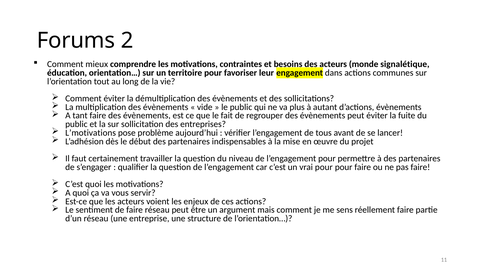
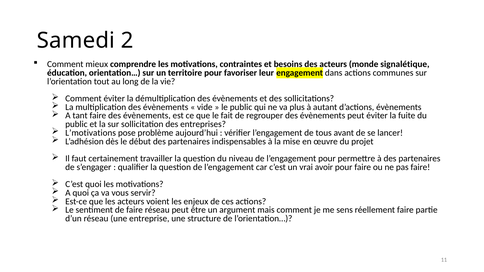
Forums: Forums -> Samedi
vrai pour: pour -> avoir
